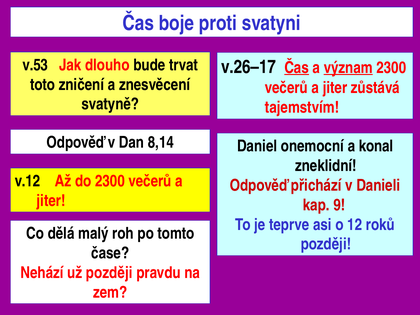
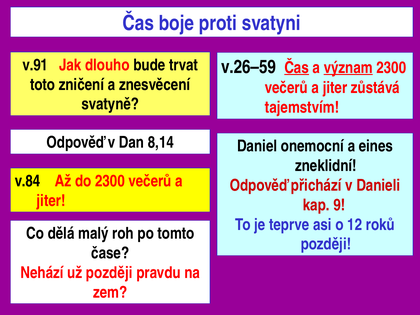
v.53: v.53 -> v.91
v.26–17: v.26–17 -> v.26–59
konal: konal -> eines
v.12: v.12 -> v.84
